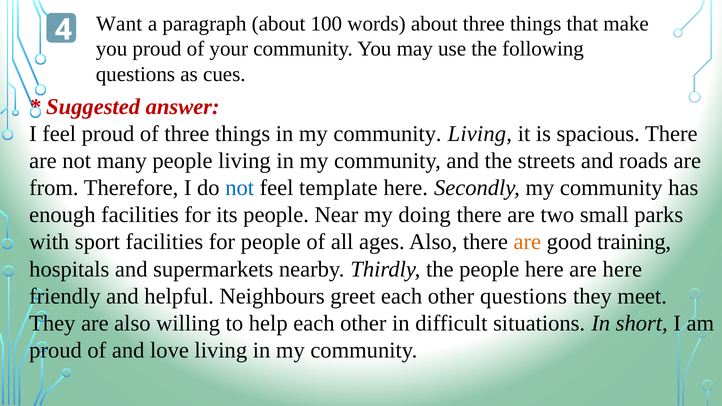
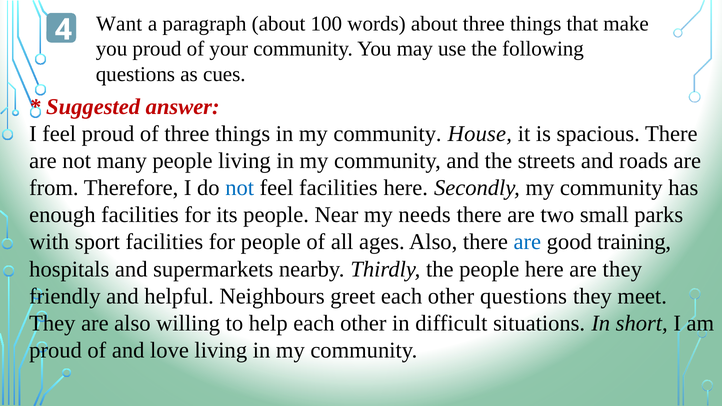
community Living: Living -> House
feel template: template -> facilities
doing: doing -> needs
are at (527, 242) colour: orange -> blue
are here: here -> they
